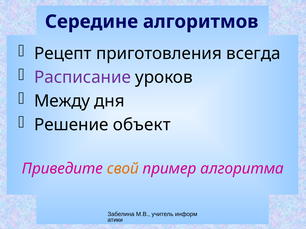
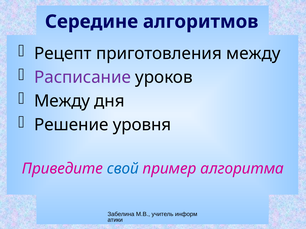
приготовления всегда: всегда -> между
объект: объект -> уровня
свой colour: orange -> blue
